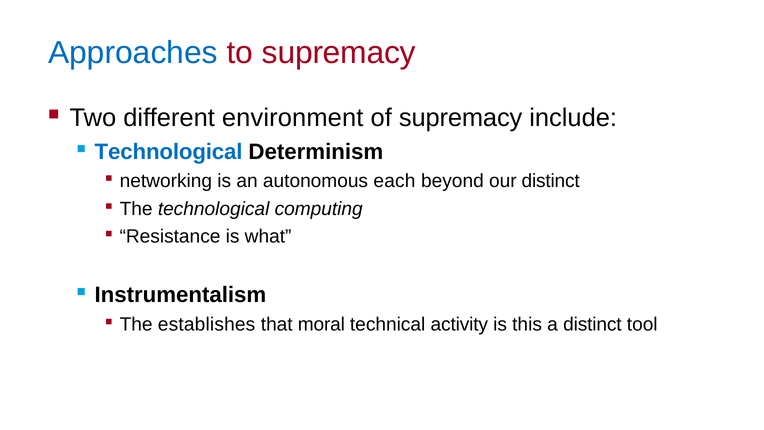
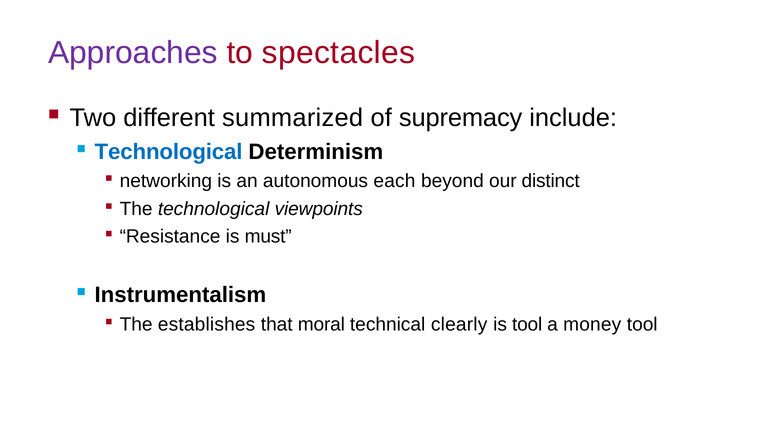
Approaches colour: blue -> purple
to supremacy: supremacy -> spectacles
environment: environment -> summarized
computing: computing -> viewpoints
what: what -> must
activity: activity -> clearly
is this: this -> tool
a distinct: distinct -> money
